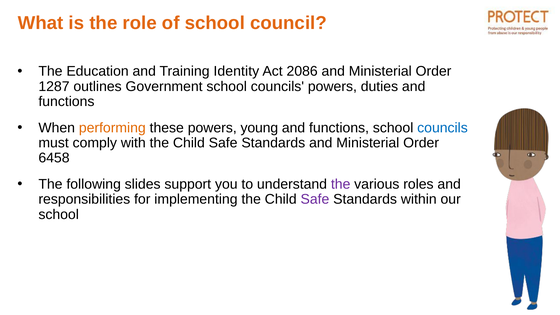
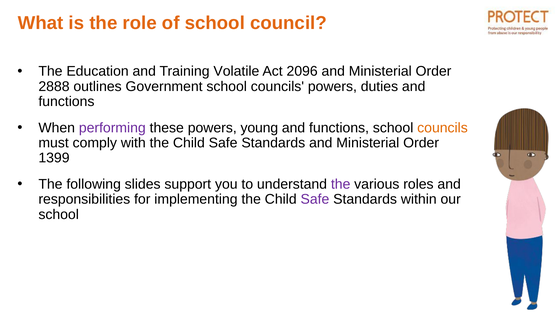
Identity: Identity -> Volatile
2086: 2086 -> 2096
1287: 1287 -> 2888
performing colour: orange -> purple
councils at (443, 128) colour: blue -> orange
6458: 6458 -> 1399
